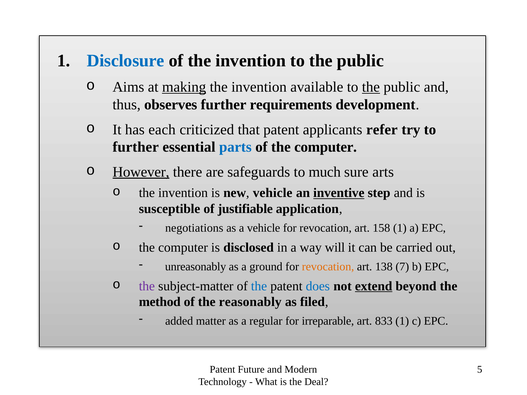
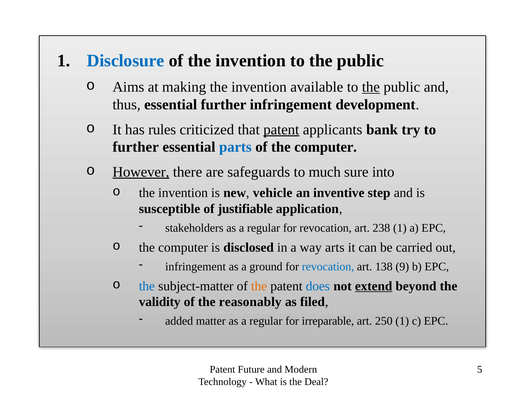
making underline: present -> none
thus observes: observes -> essential
further requirements: requirements -> infringement
each: each -> rules
patent at (281, 130) underline: none -> present
refer: refer -> bank
arts: arts -> into
inventive underline: present -> none
negotiations: negotiations -> stakeholders
vehicle at (264, 228): vehicle -> regular
158: 158 -> 238
will: will -> arts
unreasonably at (196, 267): unreasonably -> infringement
revocation at (328, 267) colour: orange -> blue
7: 7 -> 9
the at (147, 286) colour: purple -> blue
the at (259, 286) colour: blue -> orange
method: method -> validity
833: 833 -> 250
